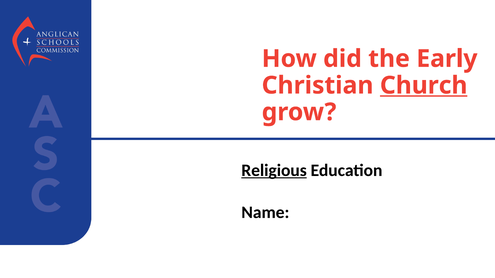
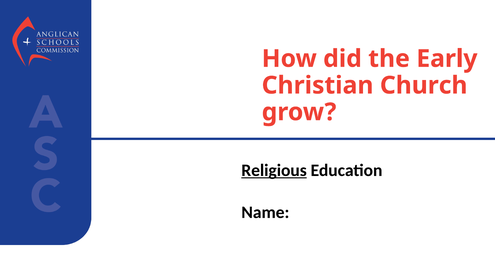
Church underline: present -> none
